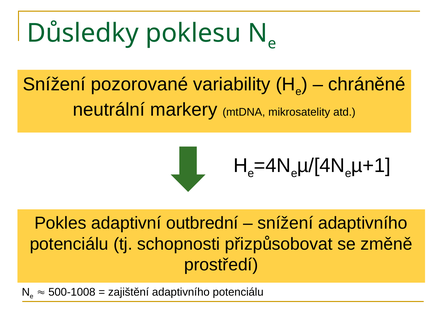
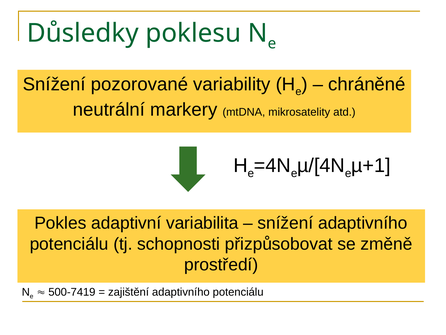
outbrední: outbrední -> variabilita
500-1008: 500-1008 -> 500-7419
